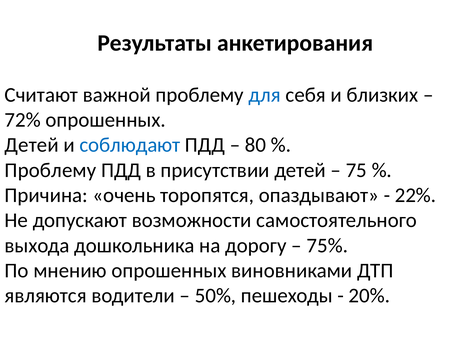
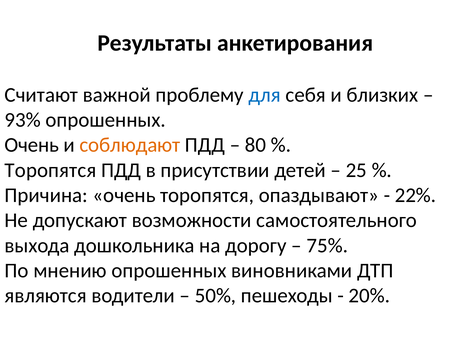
72%: 72% -> 93%
Детей at (32, 145): Детей -> Очень
соблюдают colour: blue -> orange
Проблему at (50, 170): Проблему -> Торопятся
75: 75 -> 25
